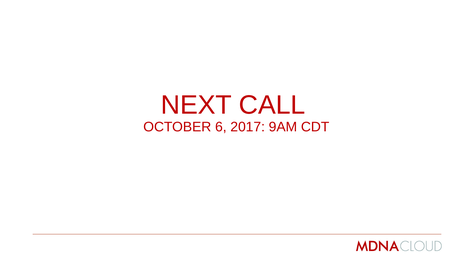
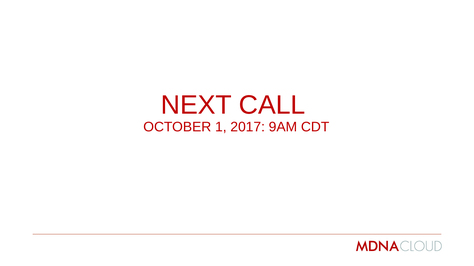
6: 6 -> 1
